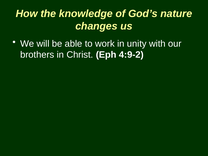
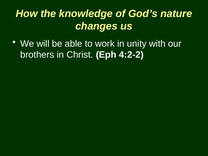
4:9-2: 4:9-2 -> 4:2-2
